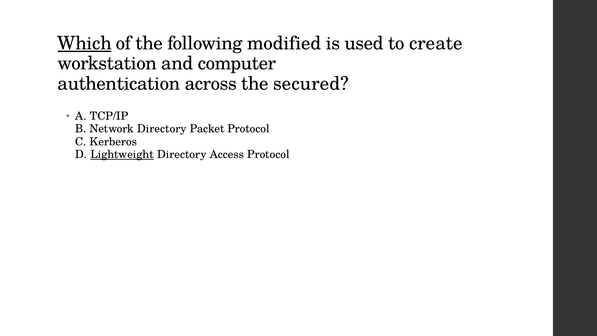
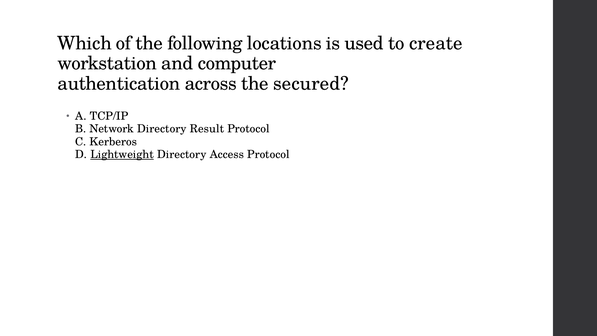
Which underline: present -> none
modified: modified -> locations
Packet: Packet -> Result
